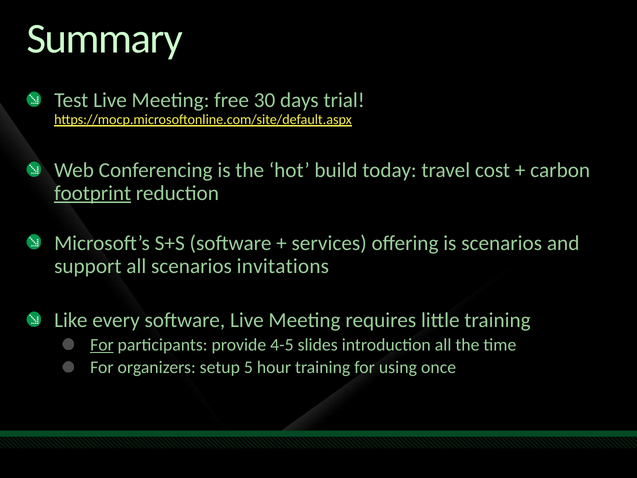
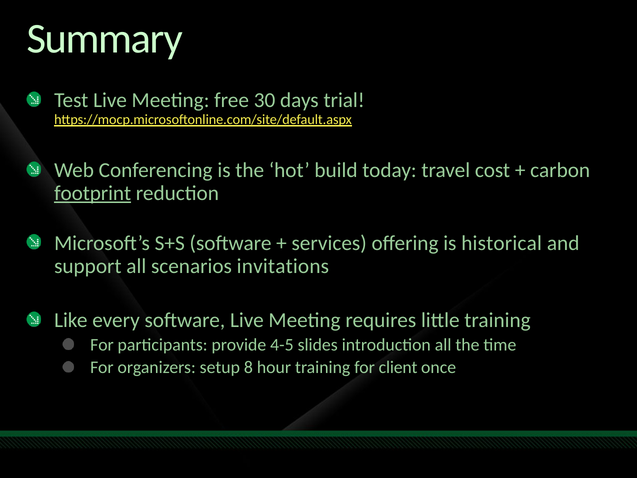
is scenarios: scenarios -> historical
For at (102, 345) underline: present -> none
5: 5 -> 8
using: using -> client
